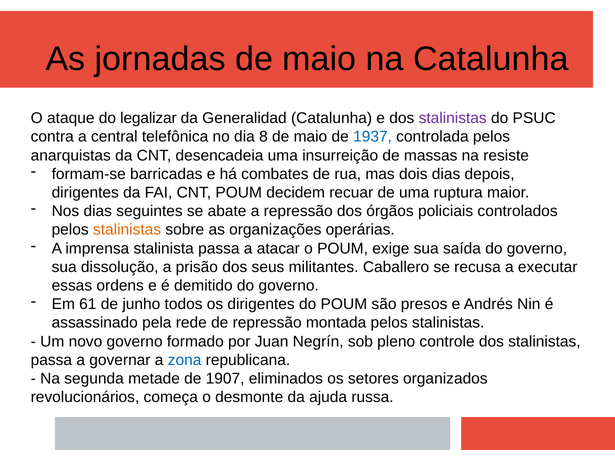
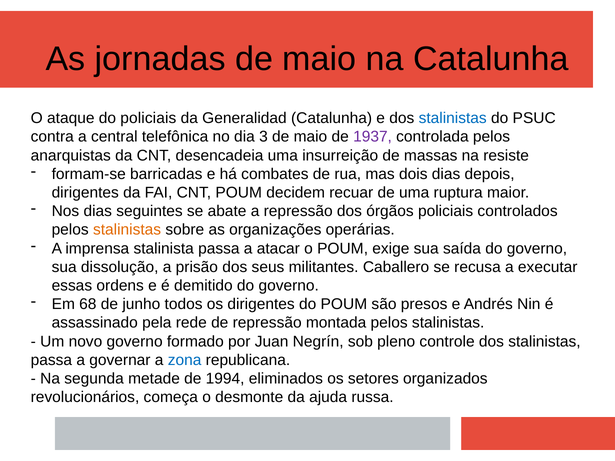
do legalizar: legalizar -> policiais
stalinistas at (453, 118) colour: purple -> blue
8: 8 -> 3
1937 colour: blue -> purple
61: 61 -> 68
1907: 1907 -> 1994
